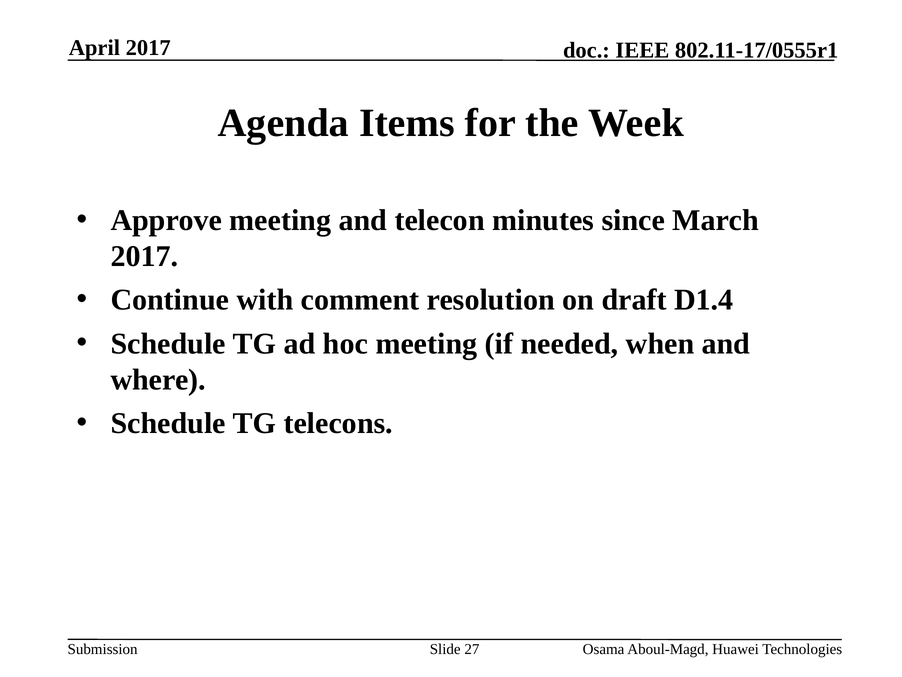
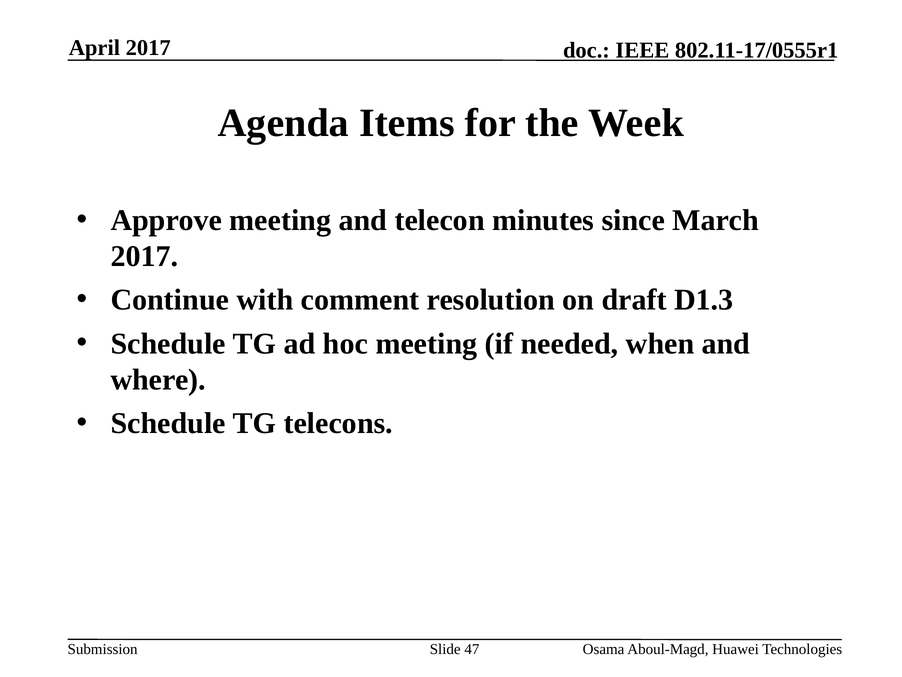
D1.4: D1.4 -> D1.3
27: 27 -> 47
